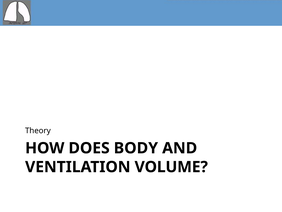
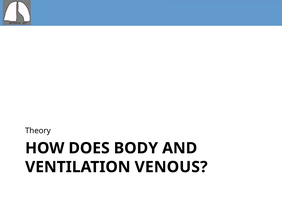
VOLUME: VOLUME -> VENOUS
